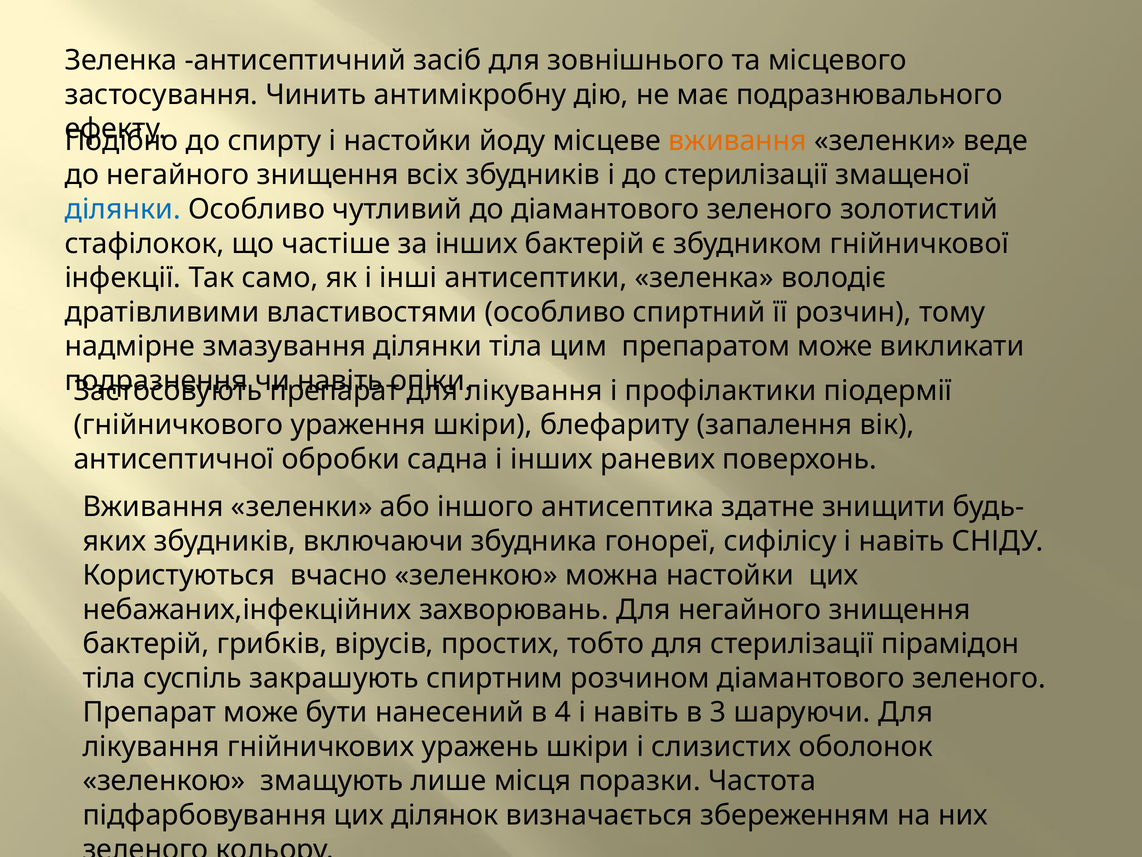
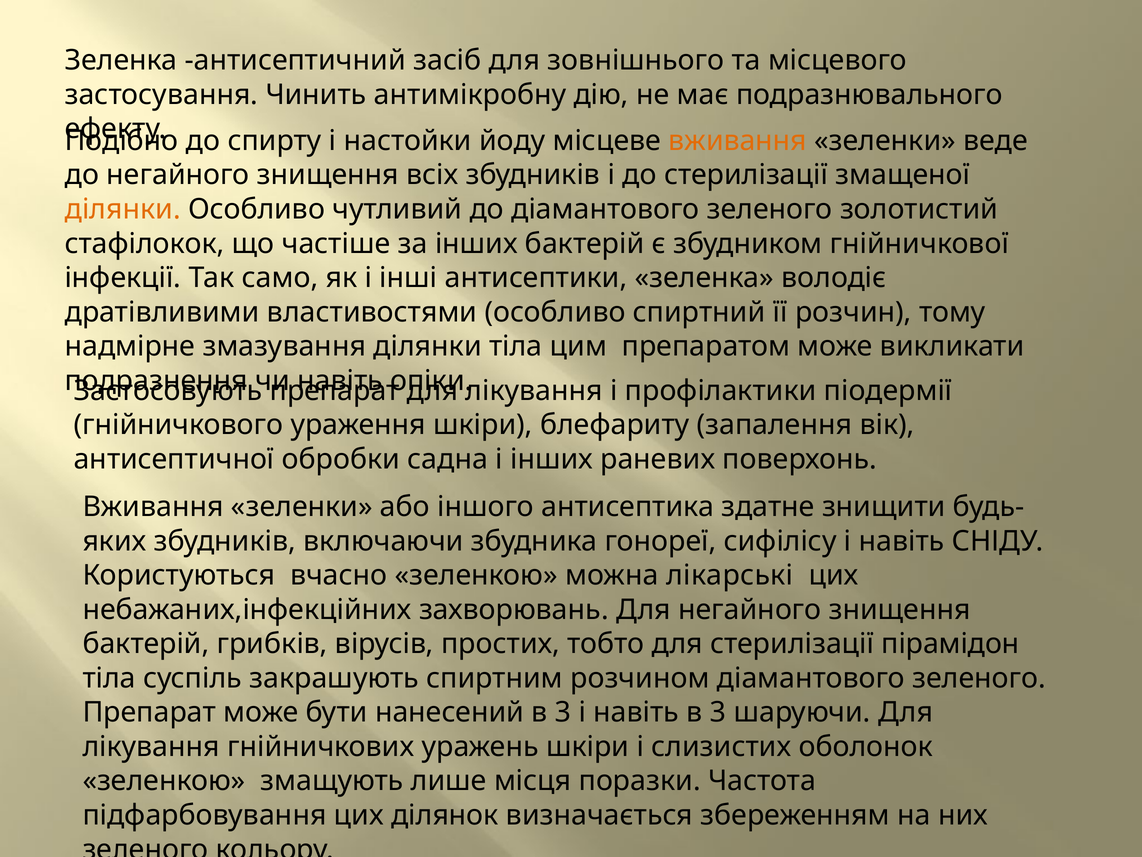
ділянки at (123, 209) colour: blue -> orange
можна настойки: настойки -> лікарські
нанесений в 4: 4 -> 3
